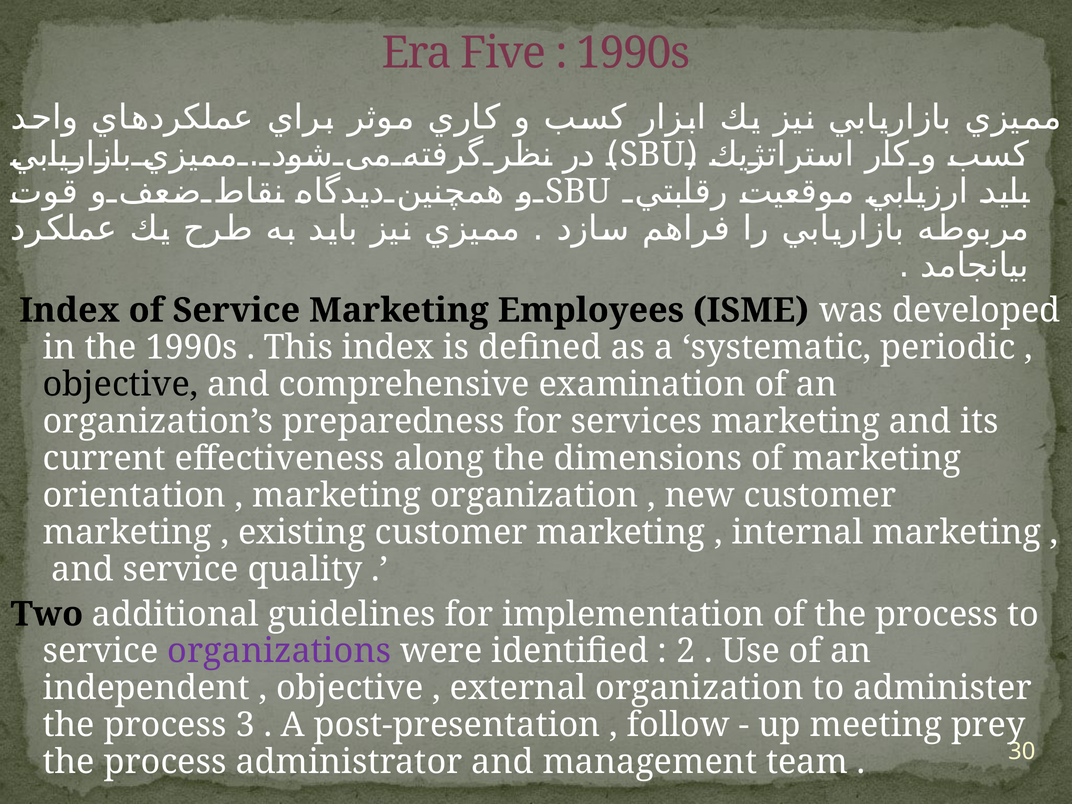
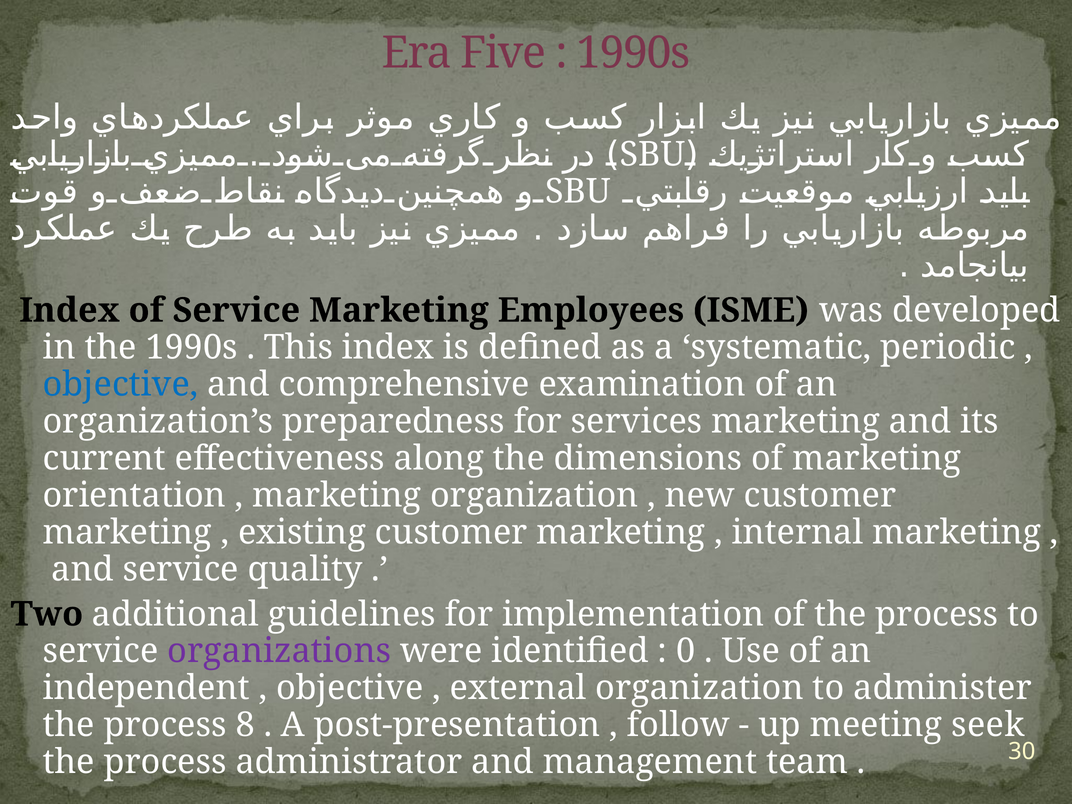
objective at (121, 384) colour: black -> blue
2: 2 -> 0
3: 3 -> 8
prey: prey -> seek
